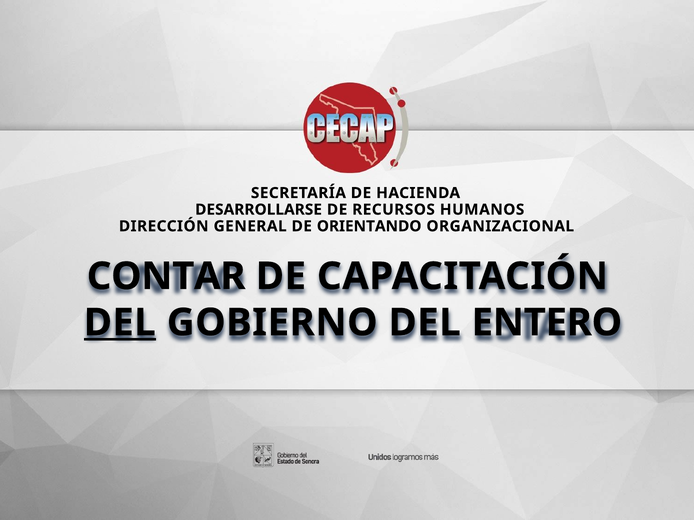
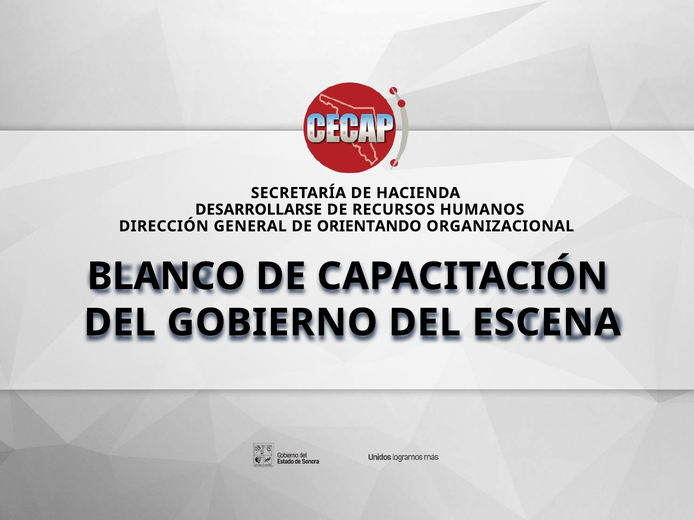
CONTAR: CONTAR -> BLANCO
DEL at (120, 323) underline: present -> none
ENTERO: ENTERO -> ESCENA
